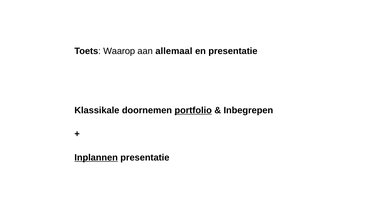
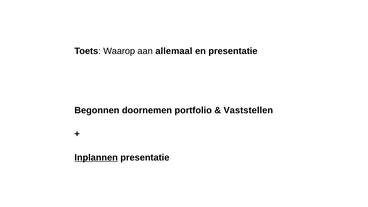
Klassikale: Klassikale -> Begonnen
portfolio underline: present -> none
Inbegrepen: Inbegrepen -> Vaststellen
